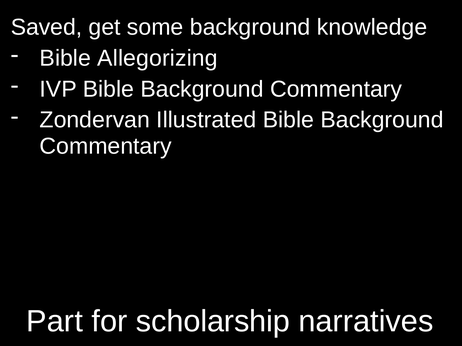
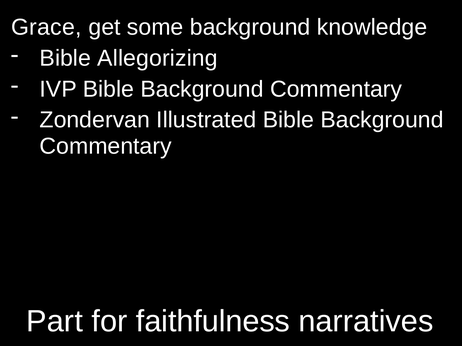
Saved: Saved -> Grace
scholarship: scholarship -> faithfulness
